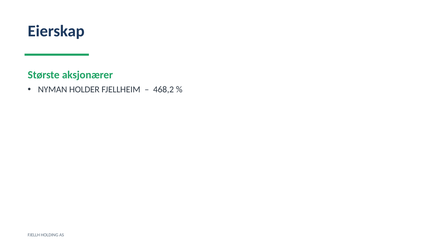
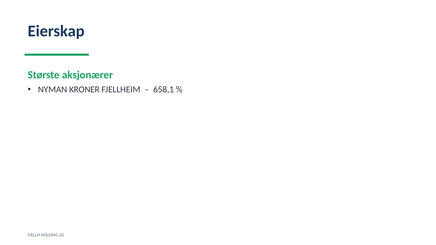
HOLDER: HOLDER -> KRONER
468,2: 468,2 -> 658,1
